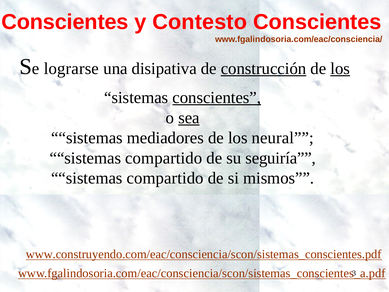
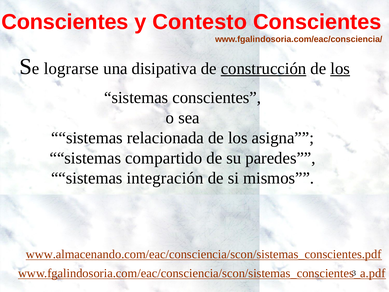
conscientes at (217, 98) underline: present -> none
sea underline: present -> none
mediadores: mediadores -> relacionada
neural: neural -> asigna
seguiría: seguiría -> paredes
compartido at (165, 178): compartido -> integración
www.construyendo.com/eac/consciencia/scon/sistemas_conscientes.pdf: www.construyendo.com/eac/consciencia/scon/sistemas_conscientes.pdf -> www.almacenando.com/eac/consciencia/scon/sistemas_conscientes.pdf
